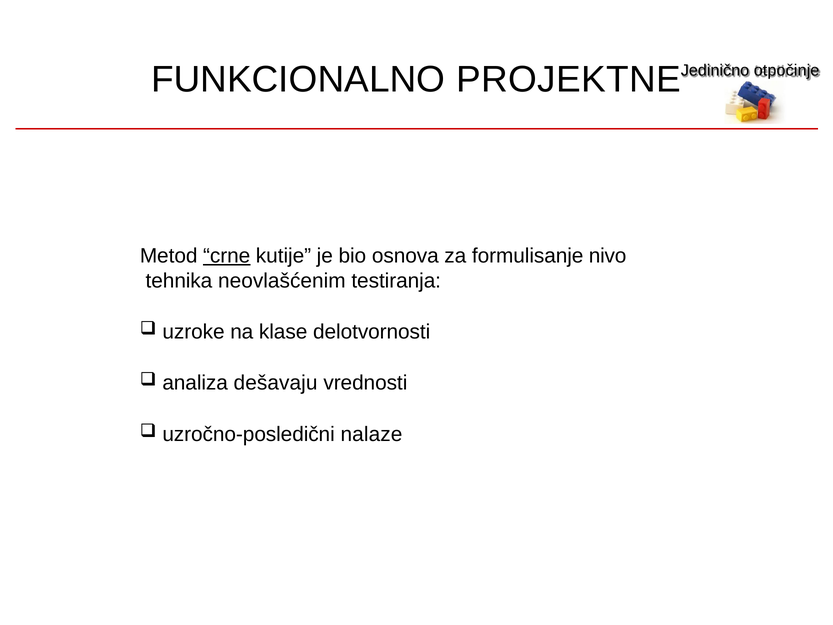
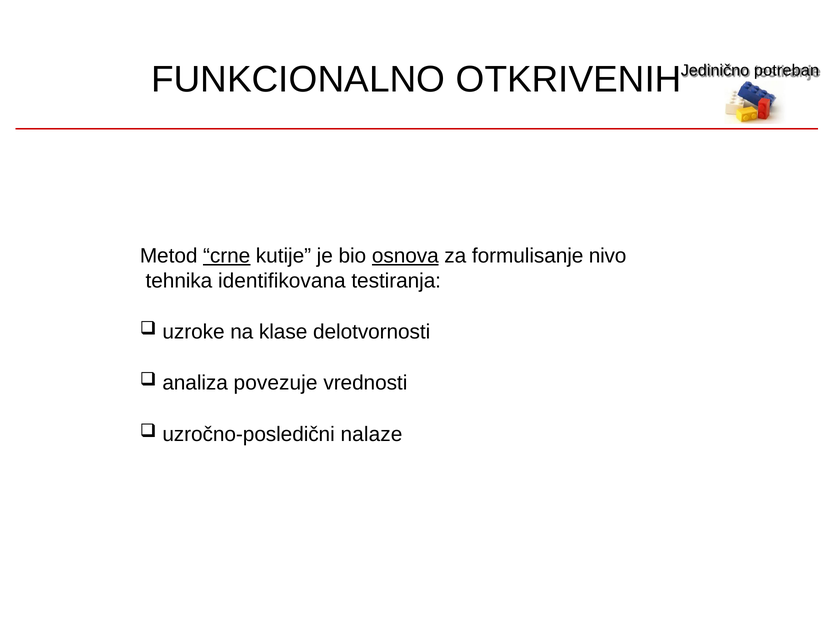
PROJEKTNE: PROJEKTNE -> OTKRIVENIH
otpočinje: otpočinje -> potreban
osnova underline: none -> present
neovlašćenim: neovlašćenim -> identifikovana
dešavaju: dešavaju -> povezuje
